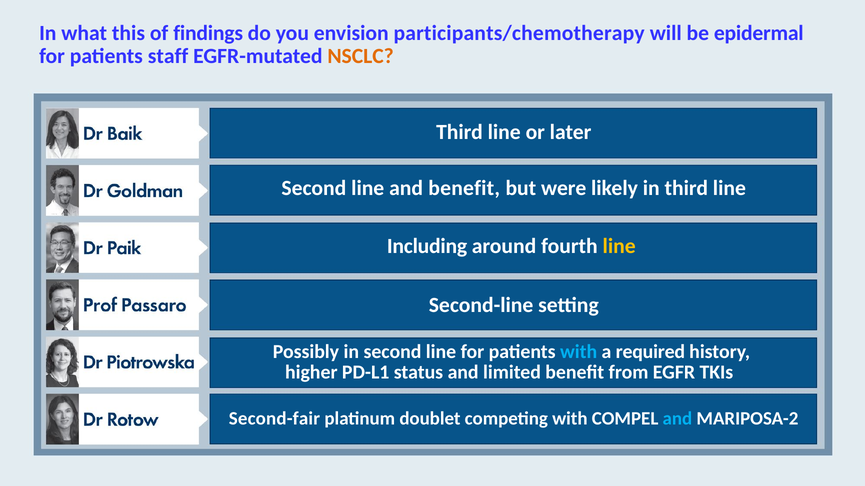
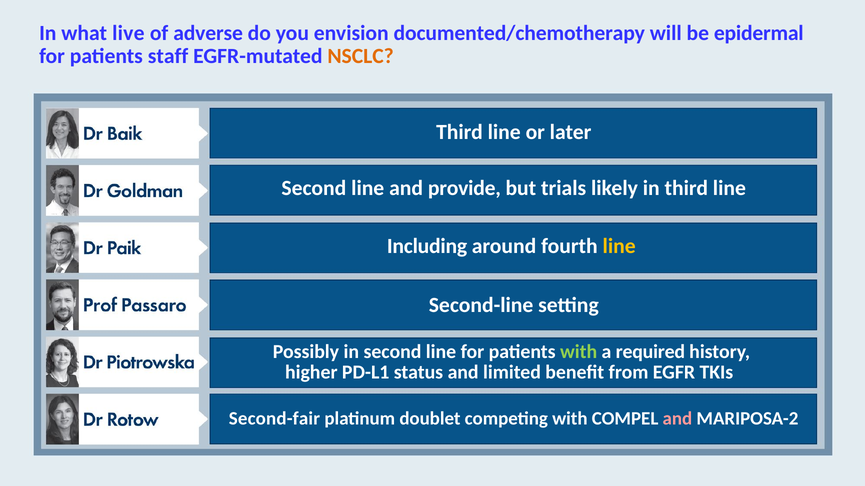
this: this -> live
findings: findings -> adverse
participants/chemotherapy: participants/chemotherapy -> documented/chemotherapy
and benefit: benefit -> provide
were: were -> trials
with at (579, 352) colour: light blue -> light green
and at (677, 419) colour: light blue -> pink
